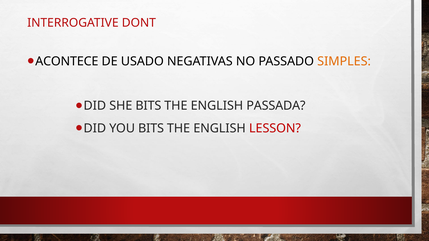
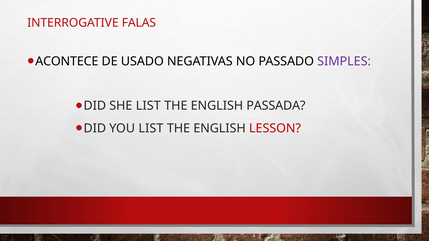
DONT: DONT -> FALAS
SIMPLES colour: orange -> purple
SHE BITS: BITS -> LIST
YOU BITS: BITS -> LIST
